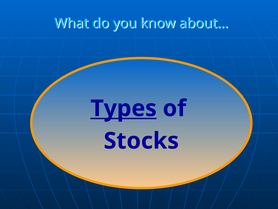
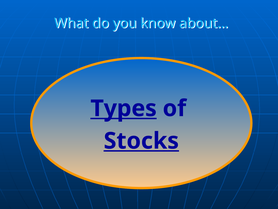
Stocks underline: none -> present
